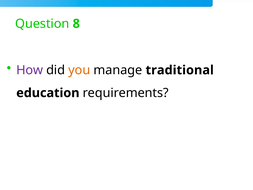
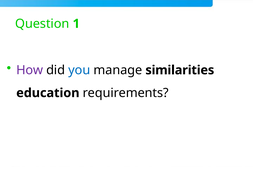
8: 8 -> 1
you colour: orange -> blue
traditional: traditional -> similarities
